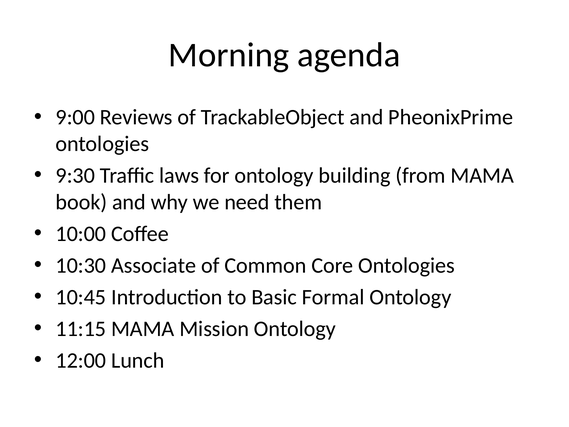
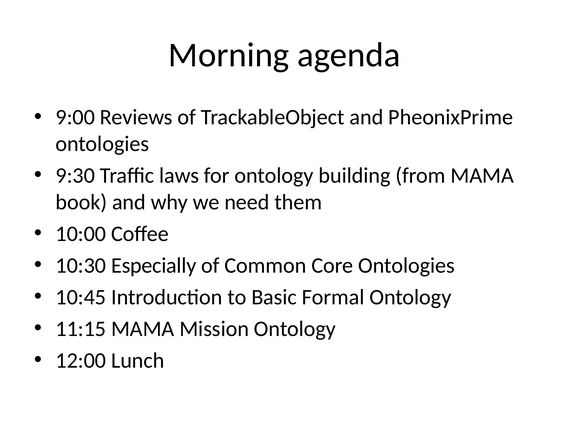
Associate: Associate -> Especially
